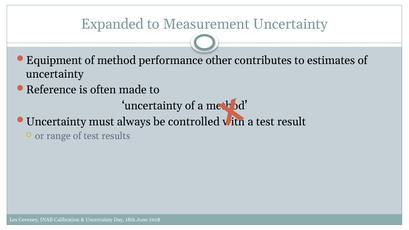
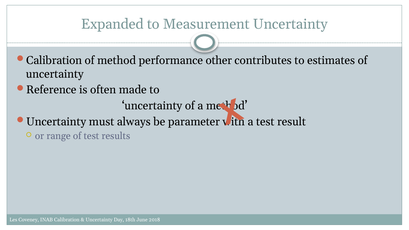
Equipment at (54, 60): Equipment -> Calibration
controlled: controlled -> parameter
